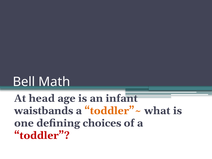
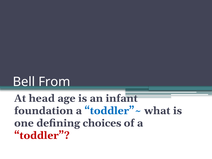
Math: Math -> From
waistbands: waistbands -> foundation
toddler”~ colour: orange -> blue
